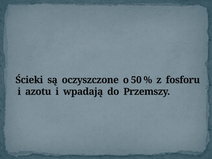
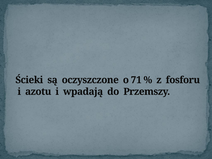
50: 50 -> 71
